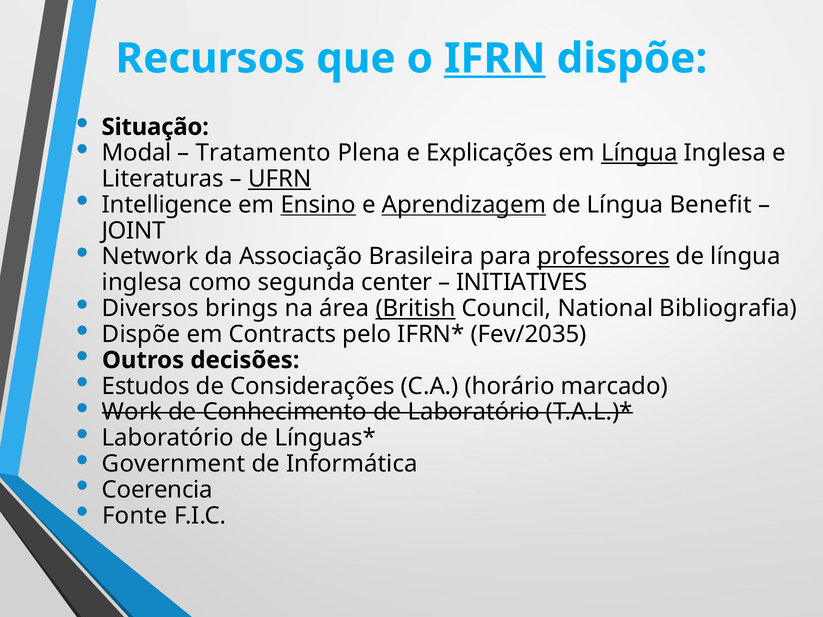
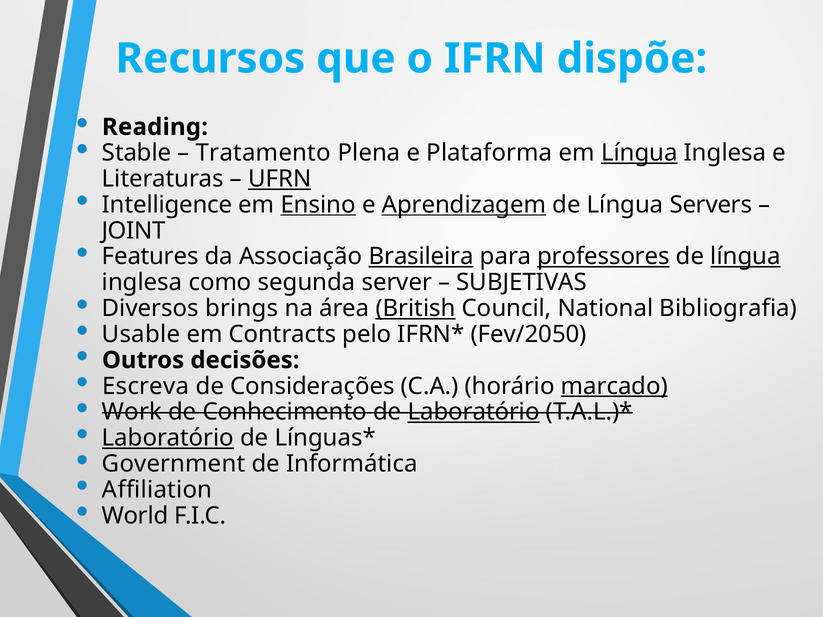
IFRN underline: present -> none
Situação: Situação -> Reading
Modal: Modal -> Stable
Explicações: Explicações -> Plataforma
Benefit: Benefit -> Servers
Network: Network -> Features
Brasileira underline: none -> present
língua at (746, 257) underline: none -> present
center: center -> server
INITIATIVES: INITIATIVES -> SUBJETIVAS
Dispõe at (141, 334): Dispõe -> Usable
Fev/2035: Fev/2035 -> Fev/2050
Estudos: Estudos -> Escreva
marcado underline: none -> present
Laboratório at (474, 412) underline: none -> present
Laboratório at (168, 438) underline: none -> present
Coerencia: Coerencia -> Affiliation
Fonte: Fonte -> World
